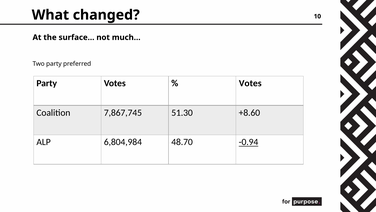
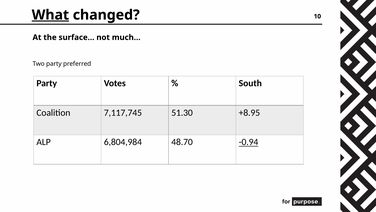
What underline: none -> present
Votes at (250, 83): Votes -> South
7,867,745: 7,867,745 -> 7,117,745
+8.60: +8.60 -> +8.95
